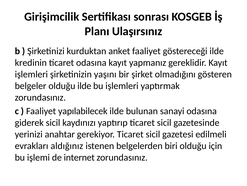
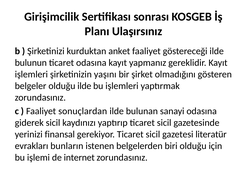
kredinin: kredinin -> bulunun
yapılabilecek: yapılabilecek -> sonuçlardan
anahtar: anahtar -> finansal
edilmeli: edilmeli -> literatür
aldığınız: aldığınız -> bunların
